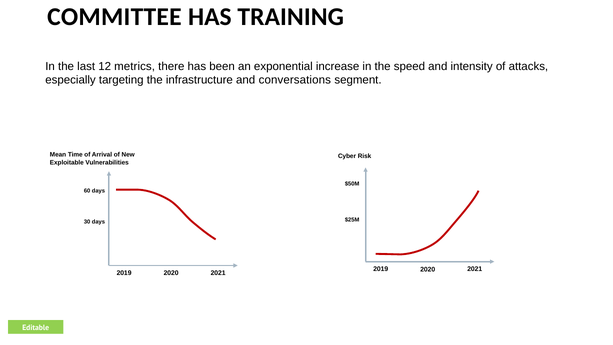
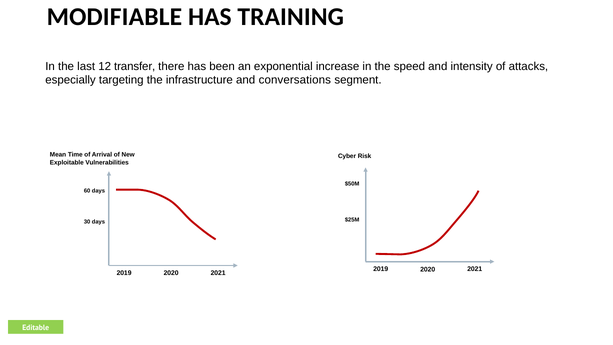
COMMITTEE: COMMITTEE -> MODIFIABLE
metrics: metrics -> transfer
